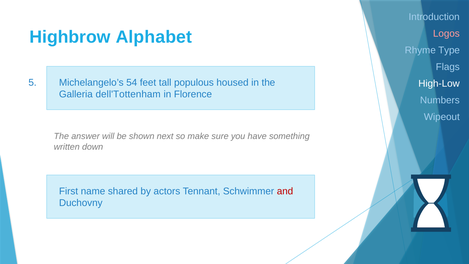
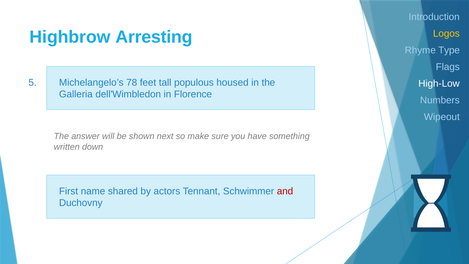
Alphabet: Alphabet -> Arresting
Logos colour: pink -> yellow
54: 54 -> 78
dell'Tottenham: dell'Tottenham -> dell'Wimbledon
